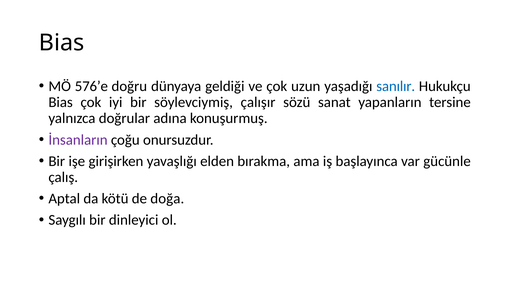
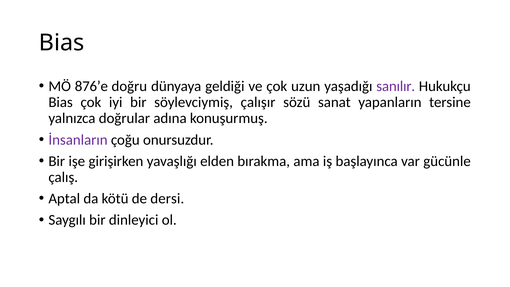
576’e: 576’e -> 876’e
sanılır colour: blue -> purple
doğa: doğa -> dersi
